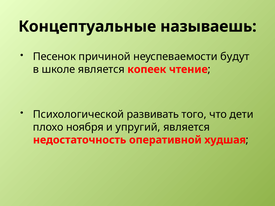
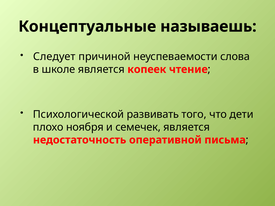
Песенок: Песенок -> Следует
будут: будут -> слова
упругий: упругий -> семечек
худшая: худшая -> письма
